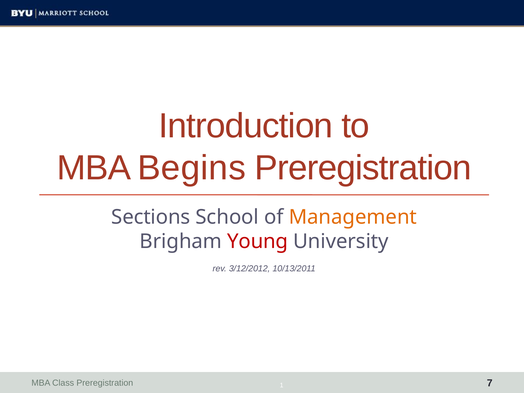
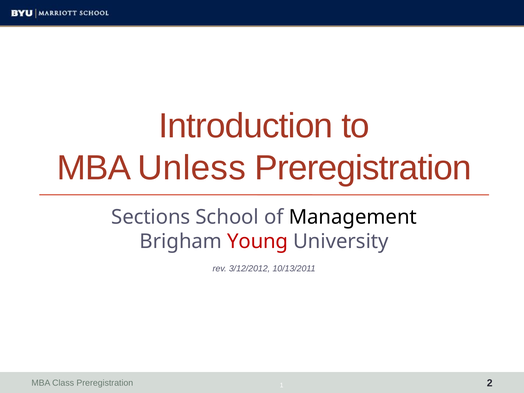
Begins: Begins -> Unless
Management colour: orange -> black
7: 7 -> 2
